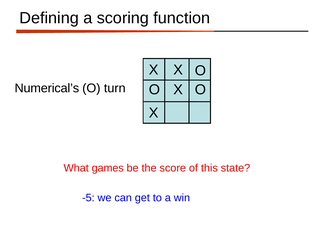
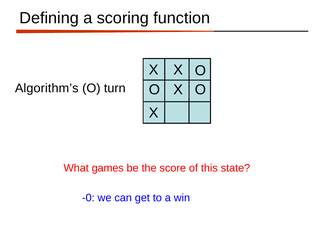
Numerical’s: Numerical’s -> Algorithm’s
-5: -5 -> -0
